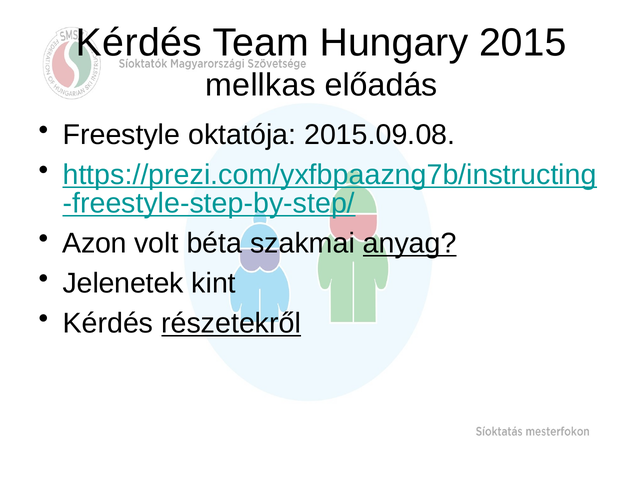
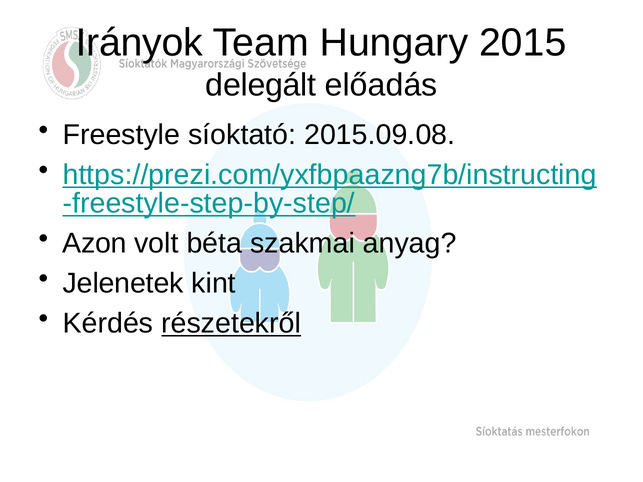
Kérdés at (139, 43): Kérdés -> Irányok
mellkas: mellkas -> delegált
oktatója: oktatója -> síoktató
anyag underline: present -> none
